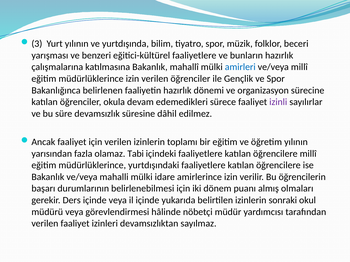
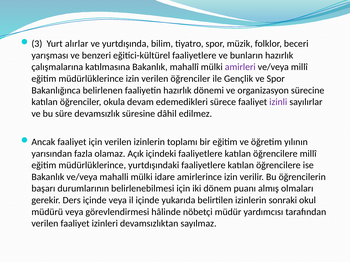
Yurt yılının: yılının -> alırlar
amirleri colour: blue -> purple
Tabi: Tabi -> Açık
